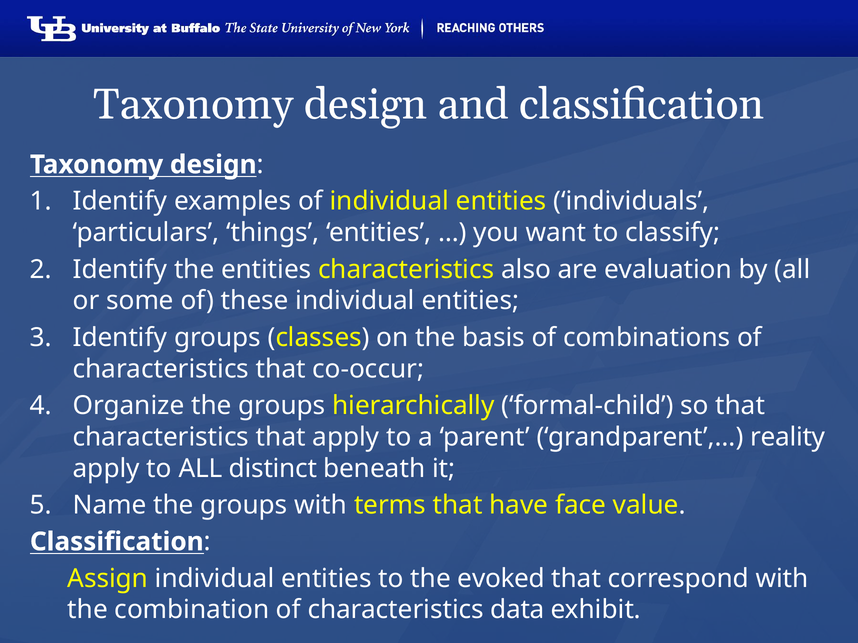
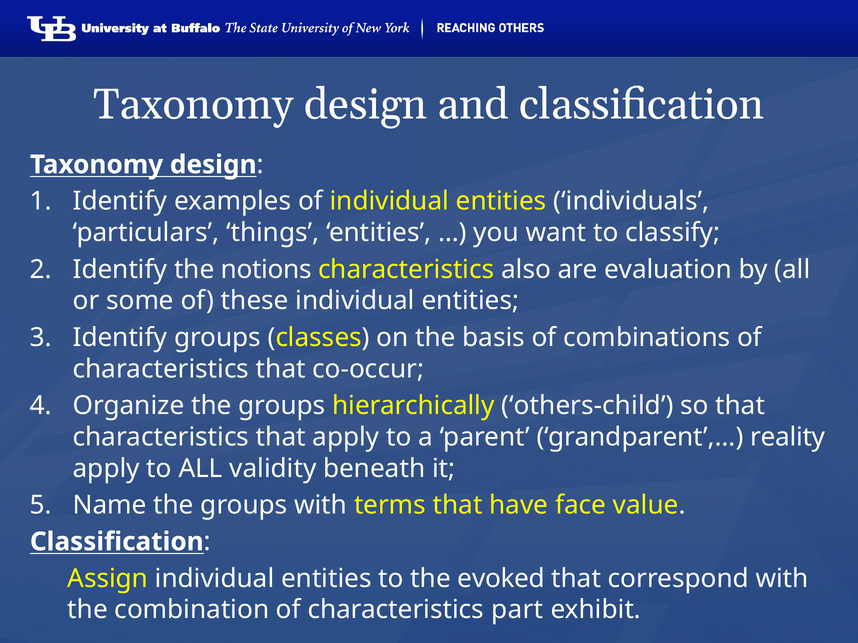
the entities: entities -> notions
formal-child: formal-child -> others-child
distinct: distinct -> validity
data: data -> part
